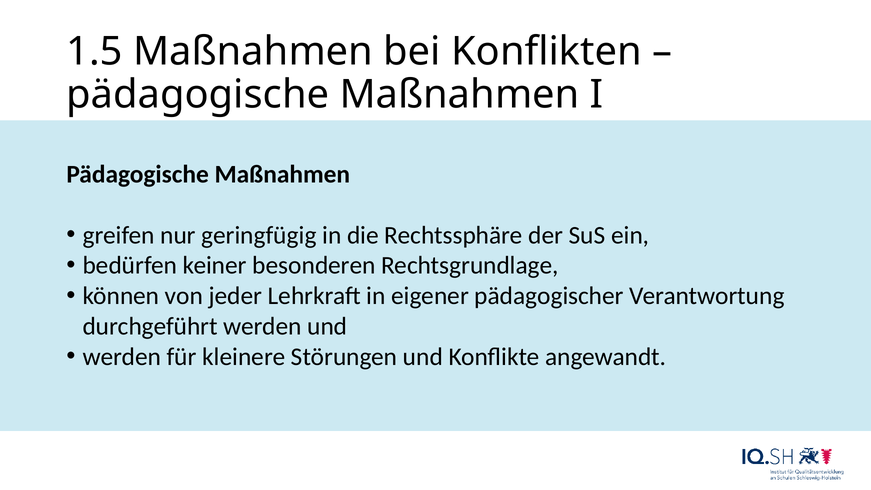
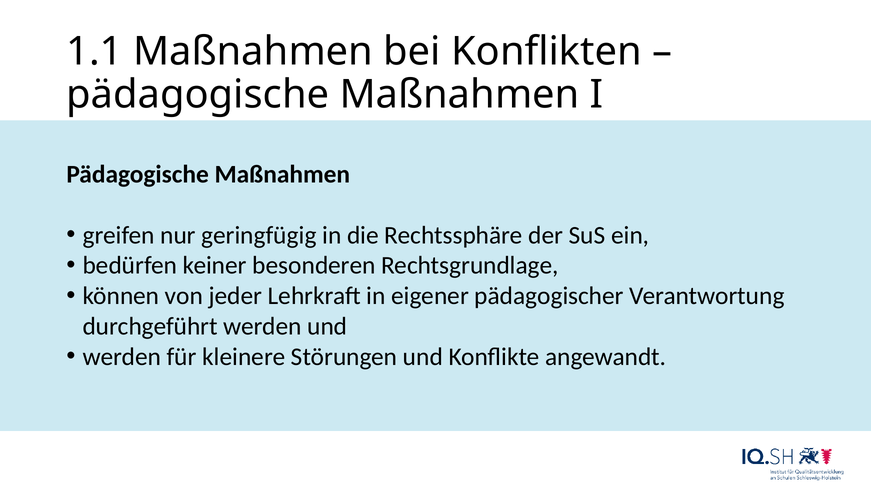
1.5: 1.5 -> 1.1
